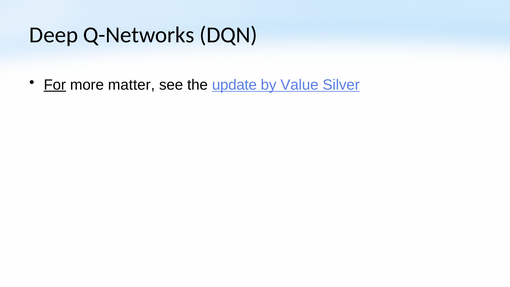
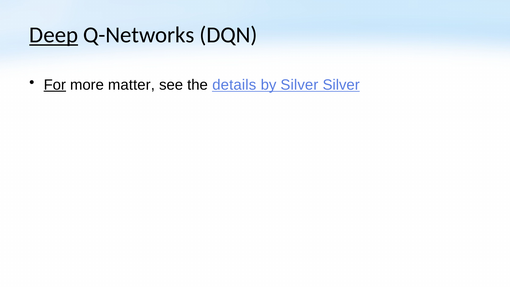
Deep underline: none -> present
update: update -> details
by Value: Value -> Silver
